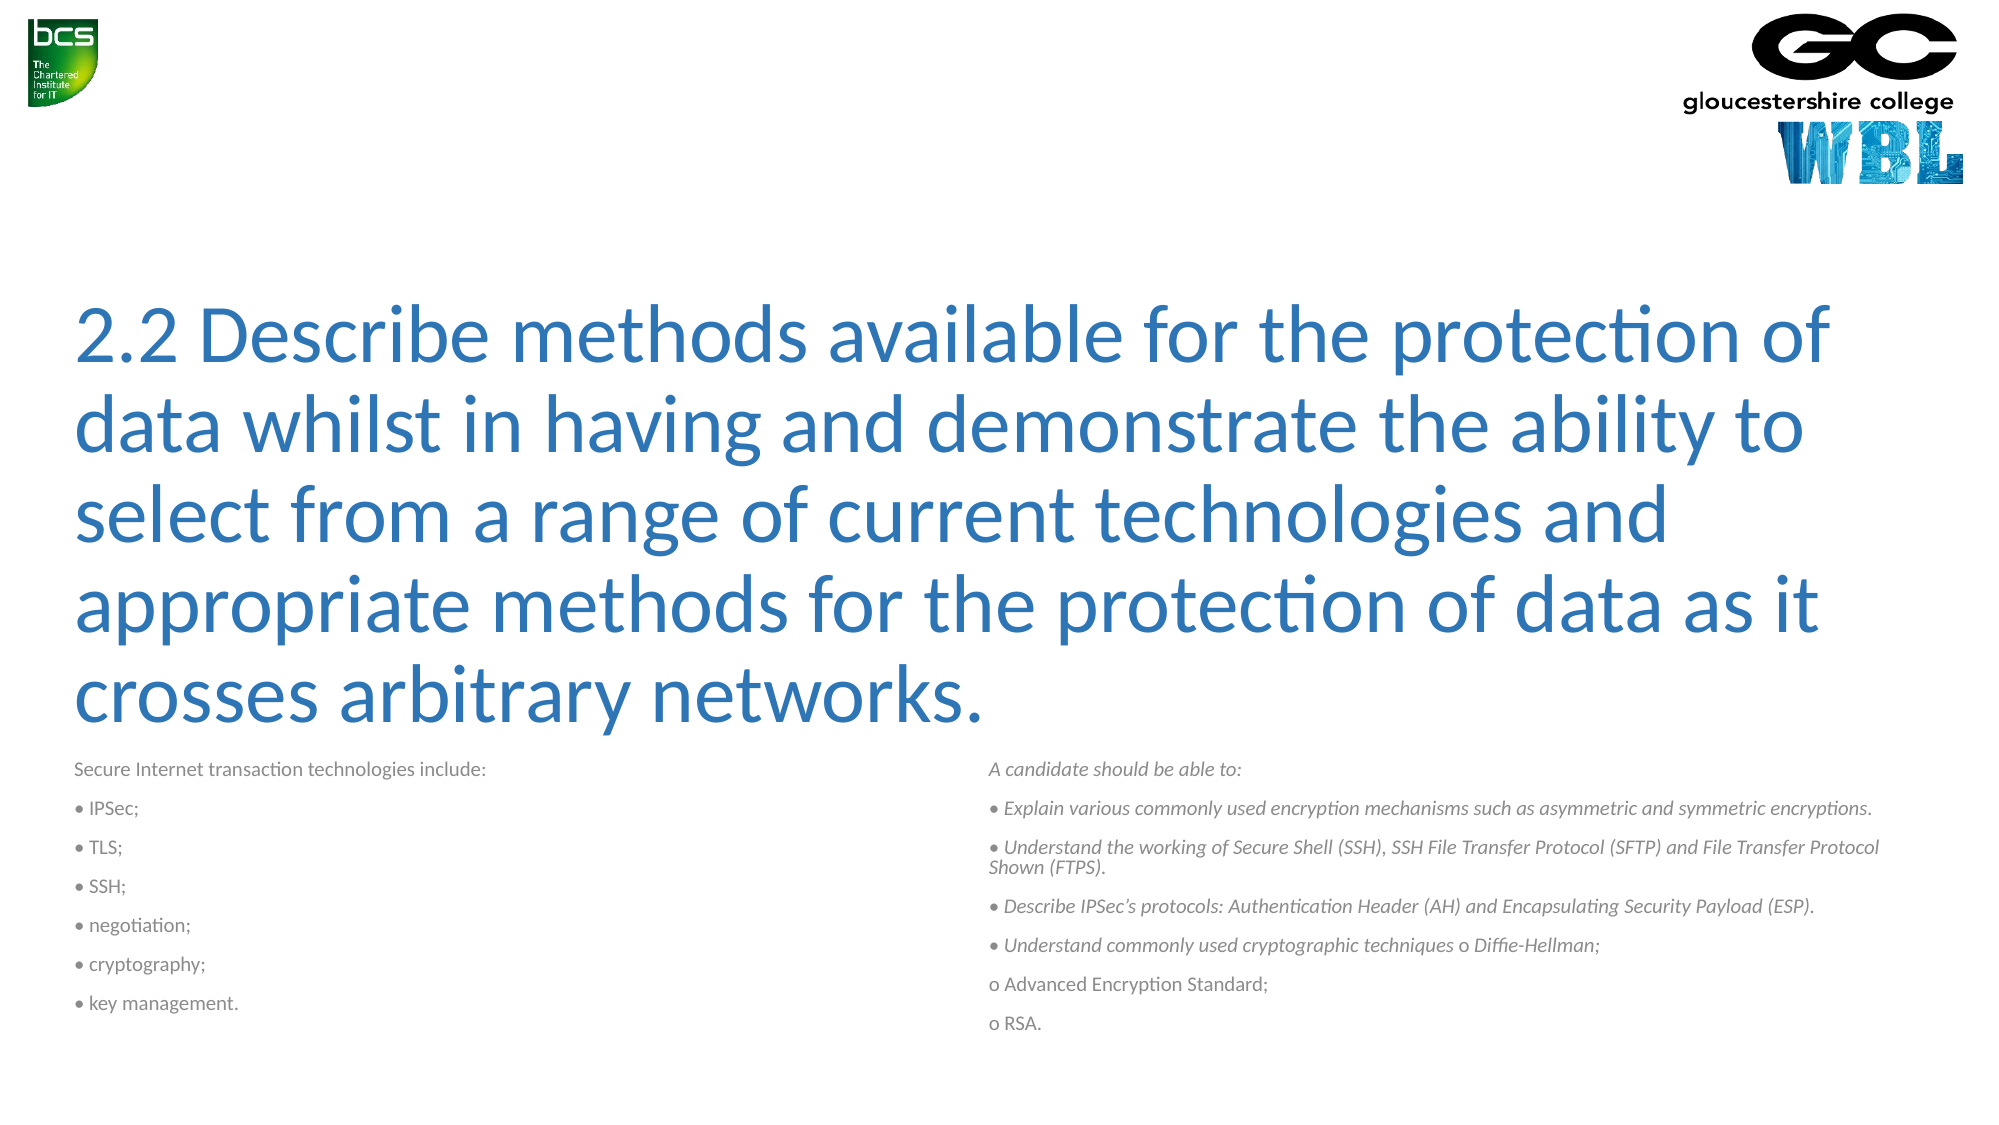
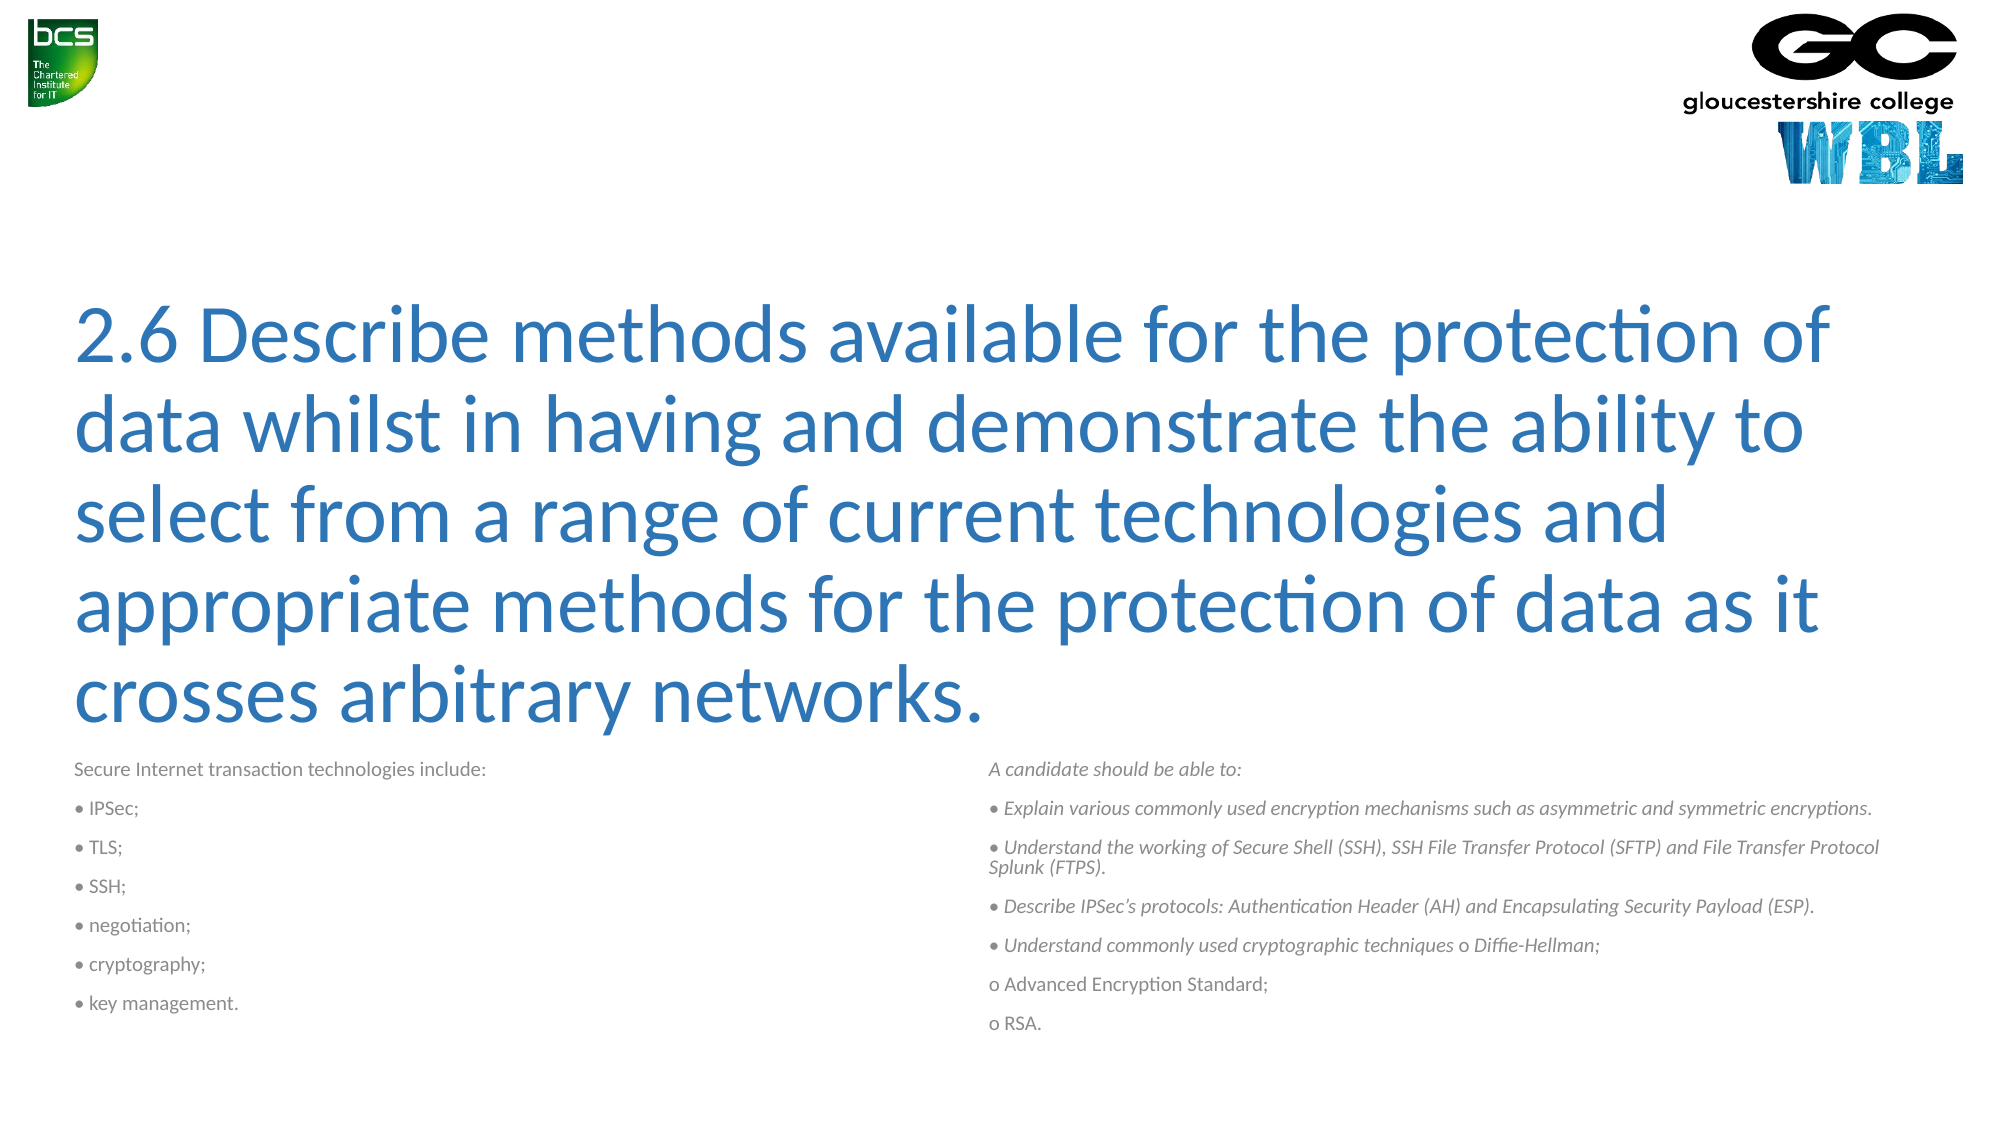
2.2: 2.2 -> 2.6
Shown: Shown -> Splunk
